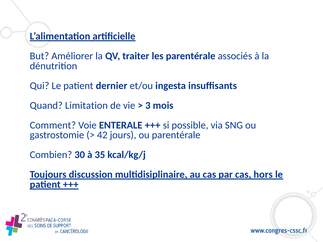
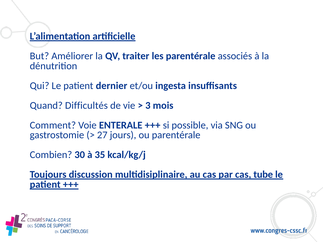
Limitation: Limitation -> Difficultés
42: 42 -> 27
hors: hors -> tube
